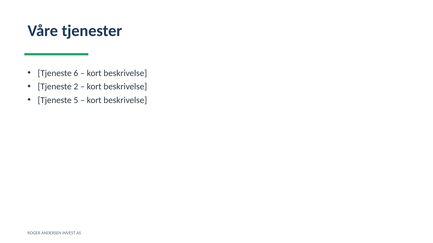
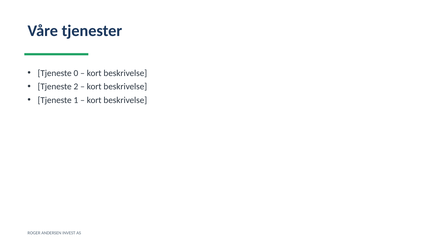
6: 6 -> 0
5: 5 -> 1
